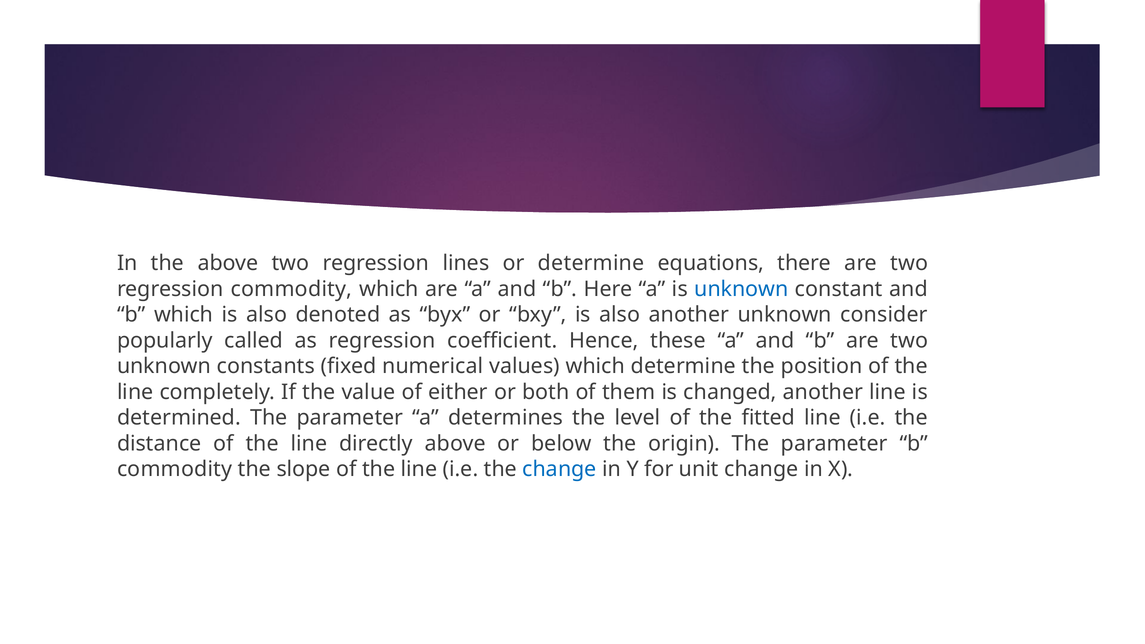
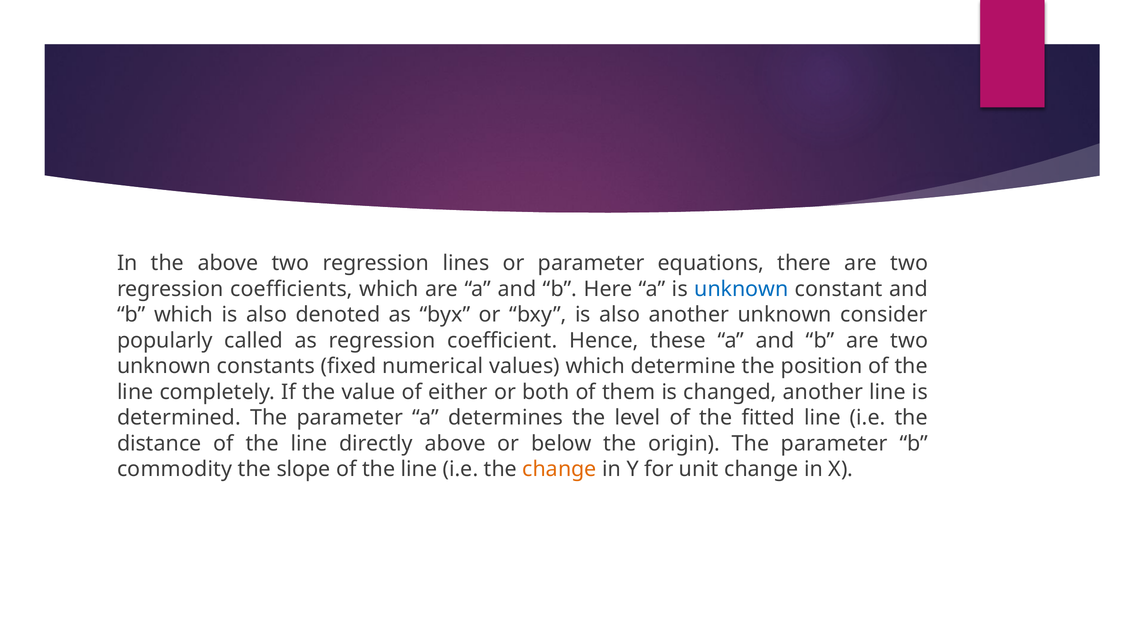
or determine: determine -> parameter
regression commodity: commodity -> coefficients
change at (560, 469) colour: blue -> orange
